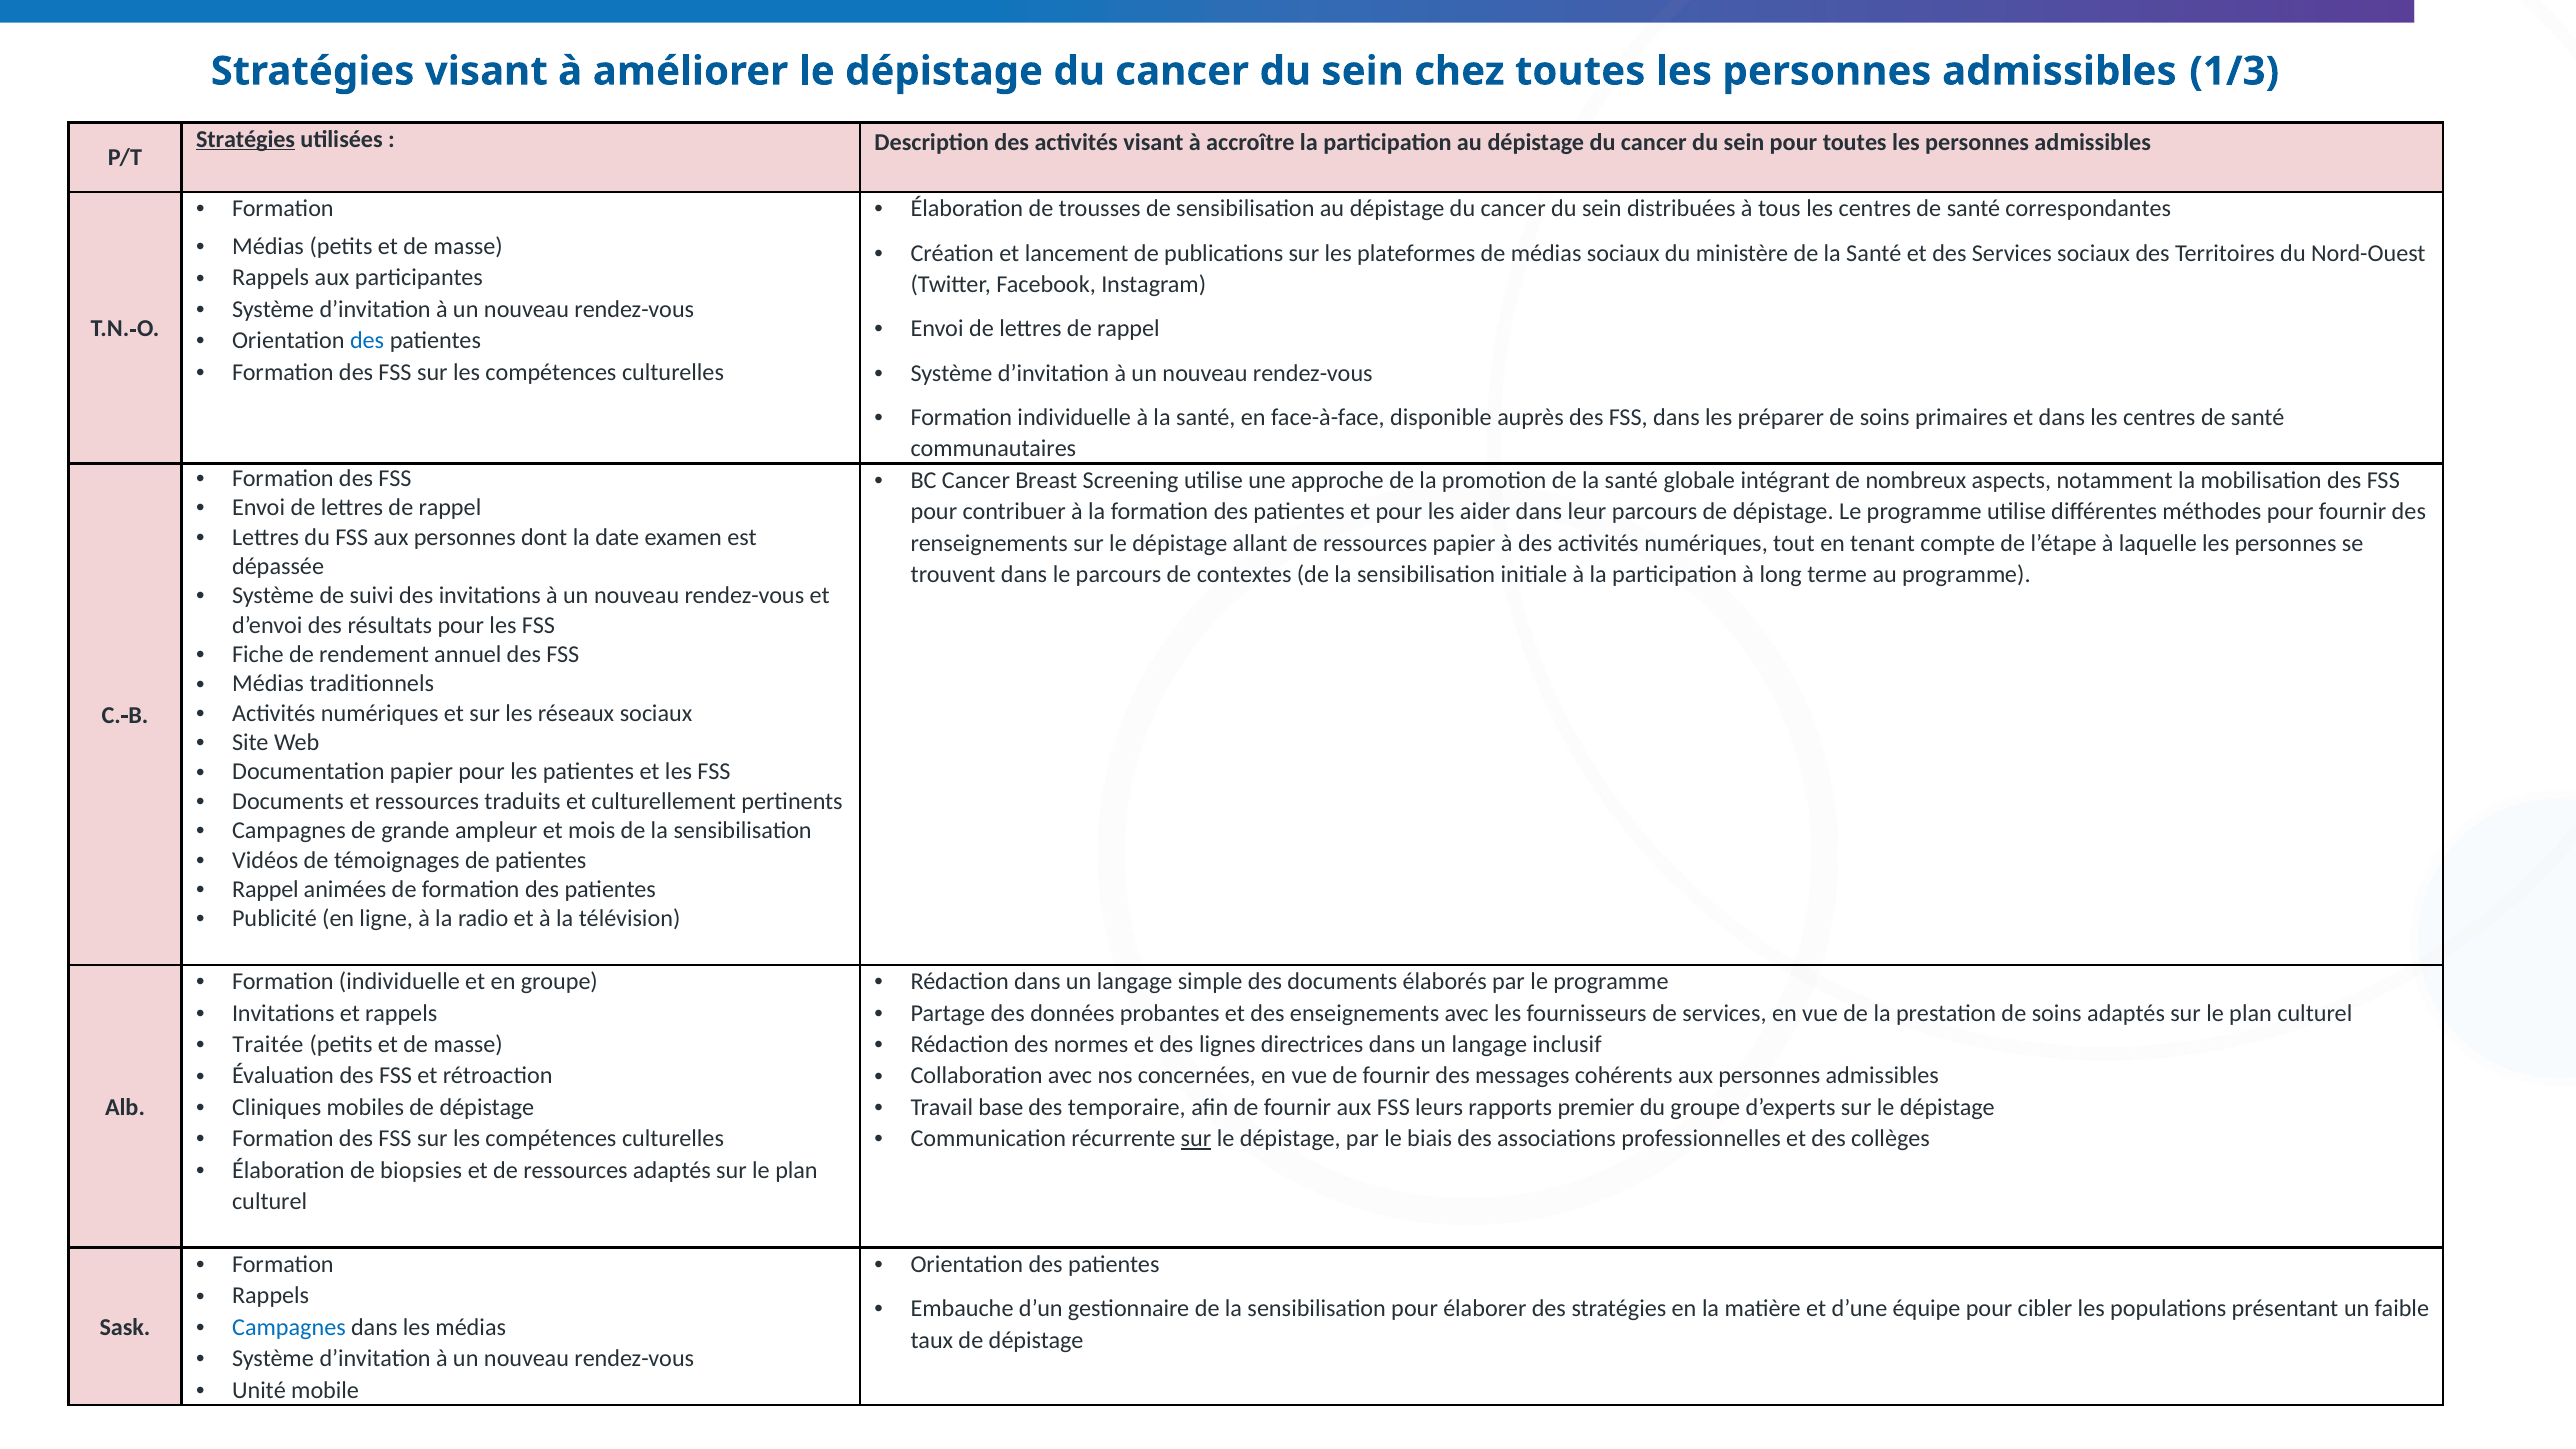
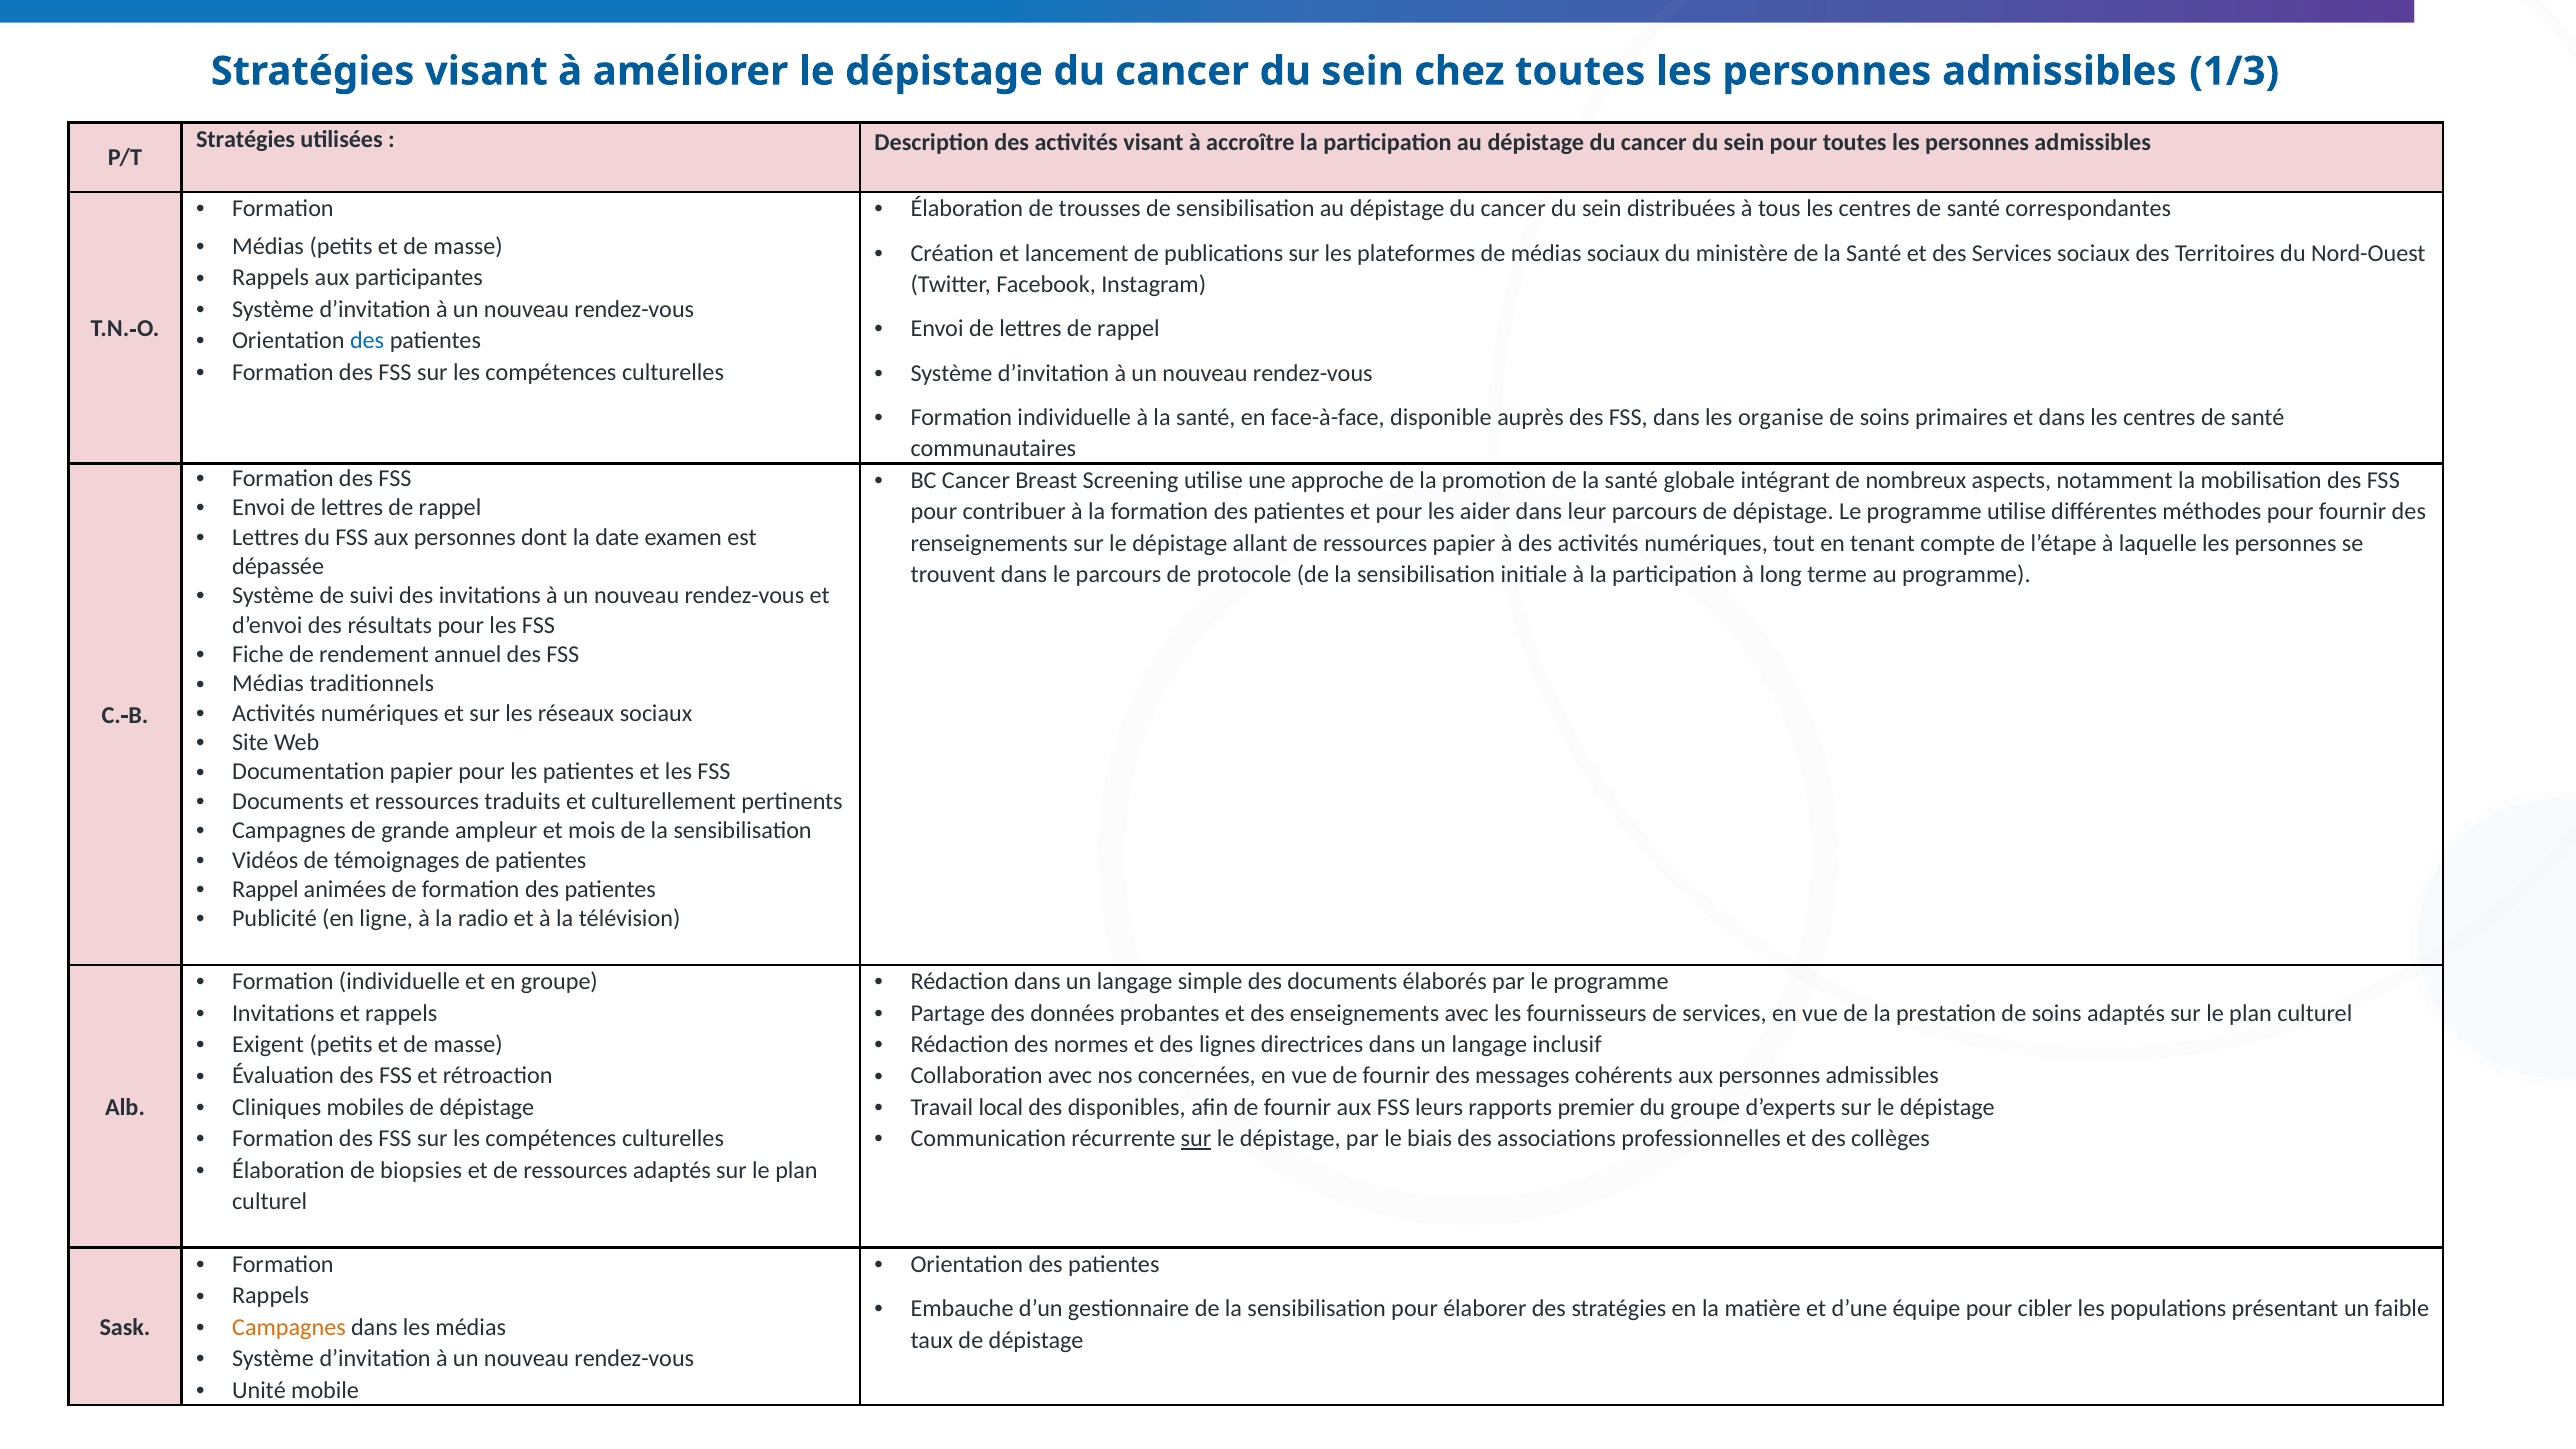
Stratégies at (246, 139) underline: present -> none
préparer: préparer -> organise
contextes: contextes -> protocole
Traitée: Traitée -> Exigent
base: base -> local
temporaire: temporaire -> disponibles
Campagnes at (289, 1327) colour: blue -> orange
